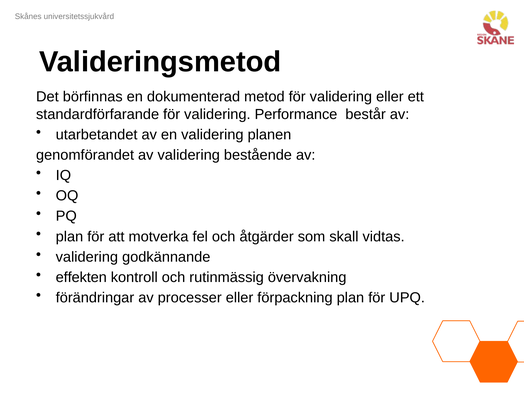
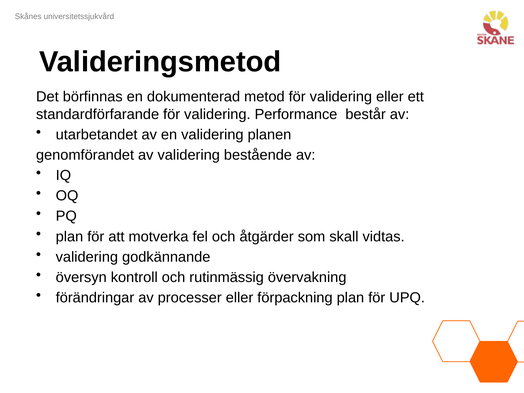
effekten: effekten -> översyn
